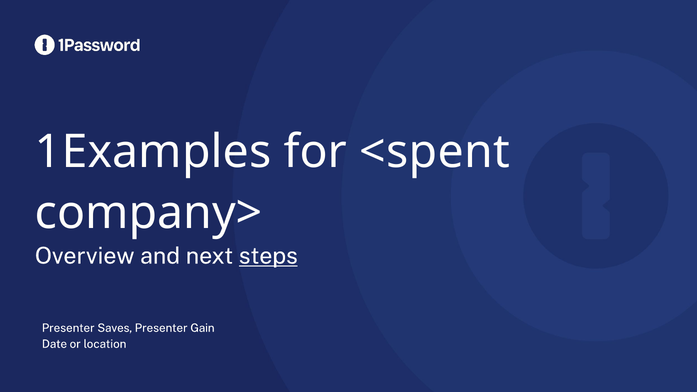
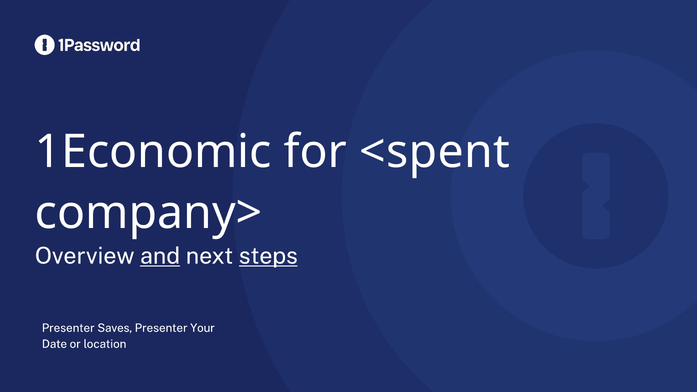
1Examples: 1Examples -> 1Economic
and underline: none -> present
Gain: Gain -> Your
